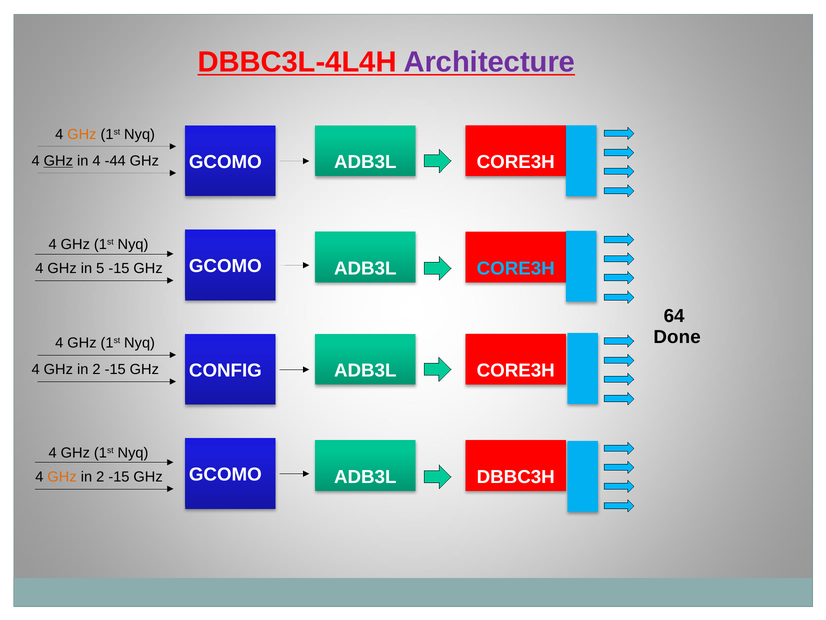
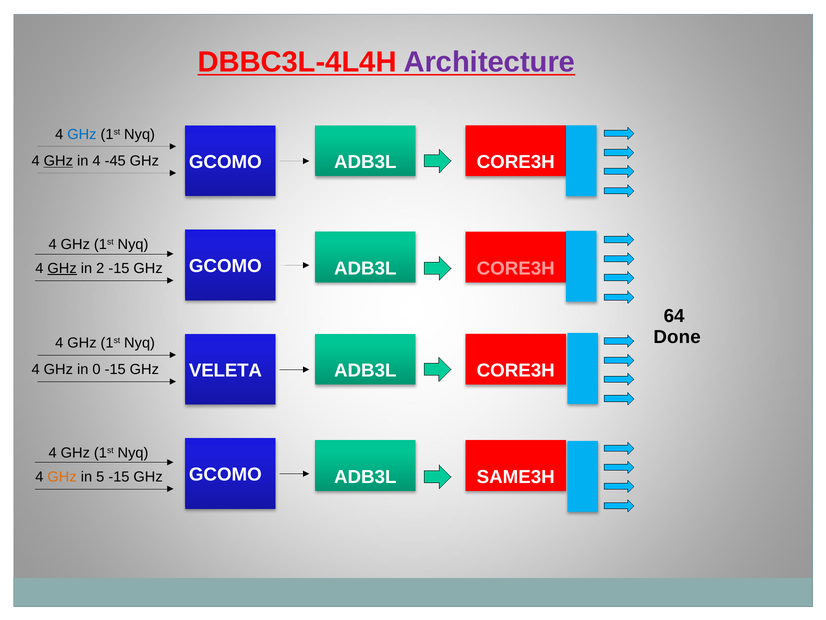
GHz at (82, 134) colour: orange -> blue
-44: -44 -> -45
CORE3H at (516, 268) colour: light blue -> pink
GHz at (62, 268) underline: none -> present
5: 5 -> 2
CONFIG: CONFIG -> VELETA
2 at (96, 369): 2 -> 0
DBBC3H: DBBC3H -> SAME3H
2 at (100, 477): 2 -> 5
